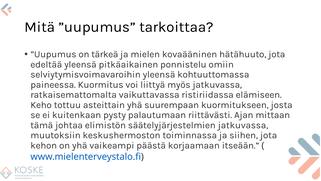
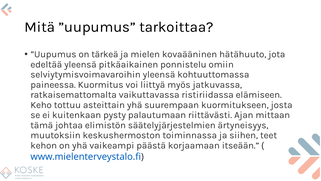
säätelyjärjestelmien jatkuvassa: jatkuvassa -> ärtyneisyys
siihen jota: jota -> teet
